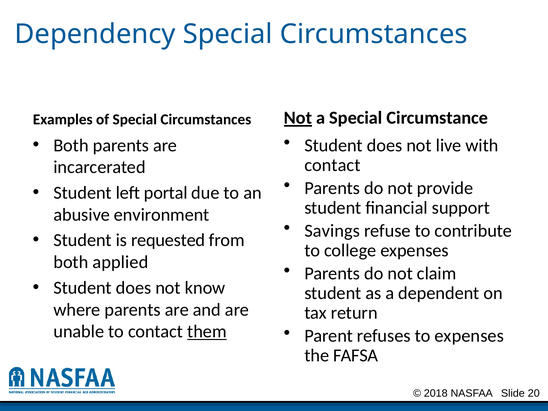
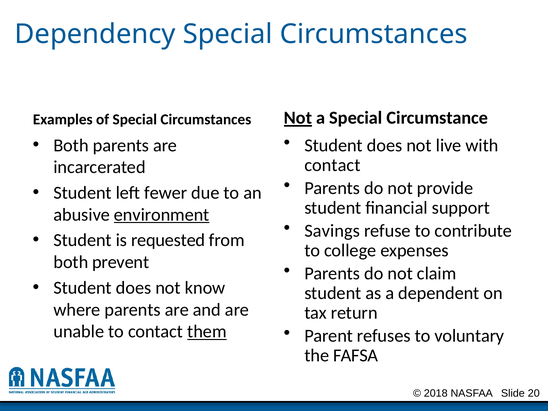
portal: portal -> fewer
environment underline: none -> present
applied: applied -> prevent
to expenses: expenses -> voluntary
